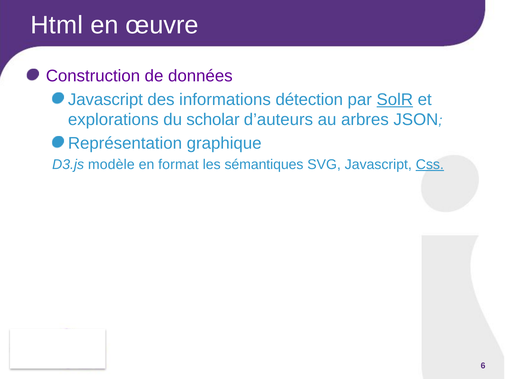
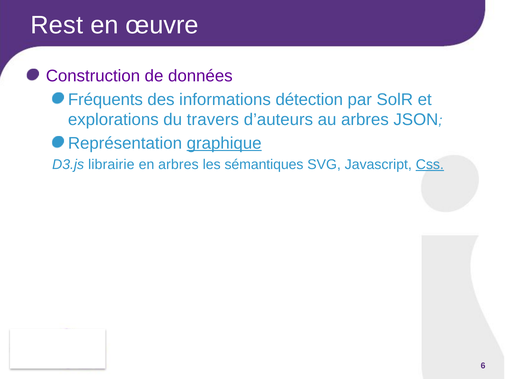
Html: Html -> Rest
Javascript at (105, 99): Javascript -> Fréquents
SolR underline: present -> none
scholar: scholar -> travers
graphique underline: none -> present
modèle: modèle -> librairie
en format: format -> arbres
